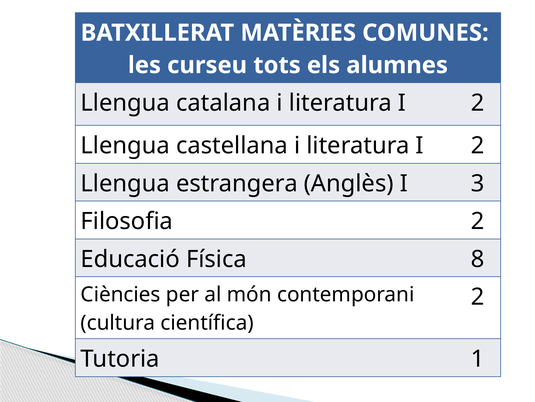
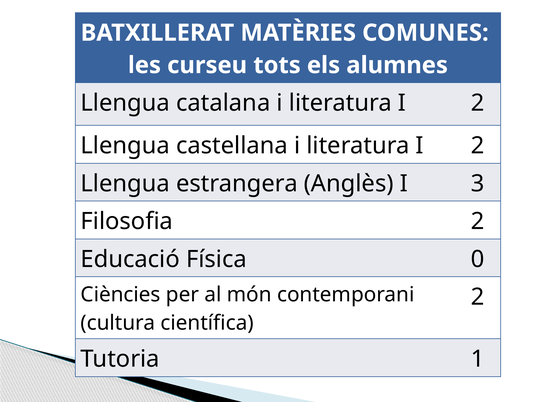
8: 8 -> 0
